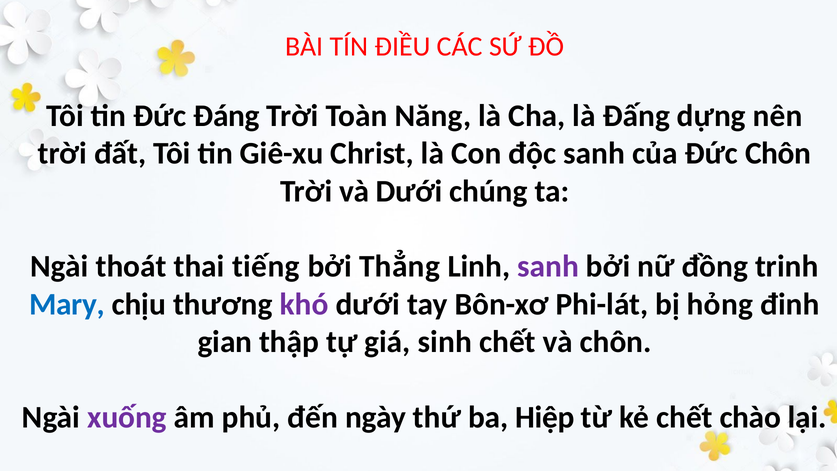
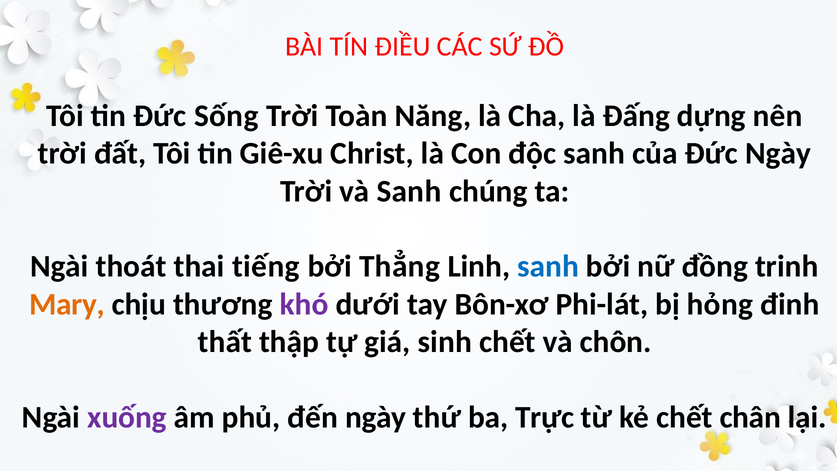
Đáng: Đáng -> Sống
Đức Chôn: Chôn -> Ngày
và Dưới: Dưới -> Sanh
sanh at (548, 266) colour: purple -> blue
Mary colour: blue -> orange
gian: gian -> thất
Hiệp: Hiệp -> Trực
chào: chào -> chân
